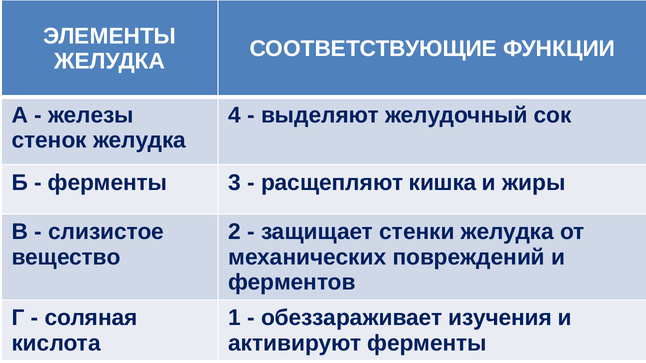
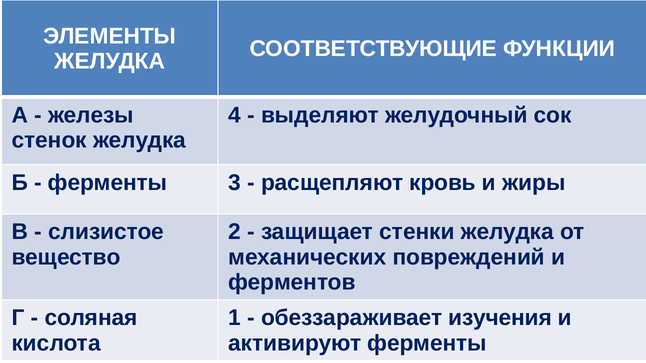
кишка: кишка -> кровь
